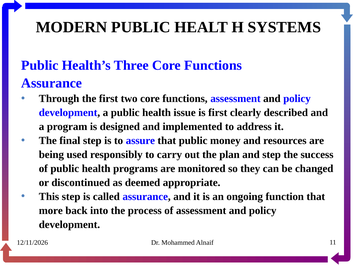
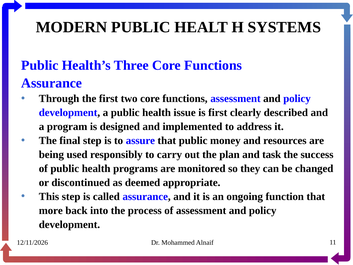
and step: step -> task
